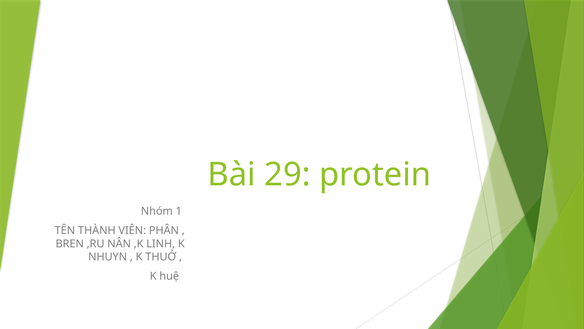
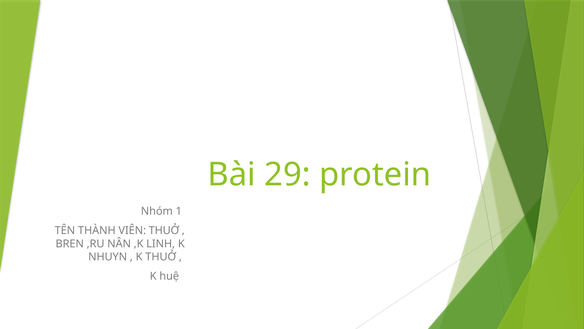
VIÊN PHÂN: PHÂN -> THUỞ
